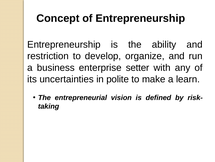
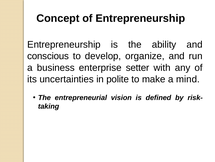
restriction: restriction -> conscious
learn: learn -> mind
